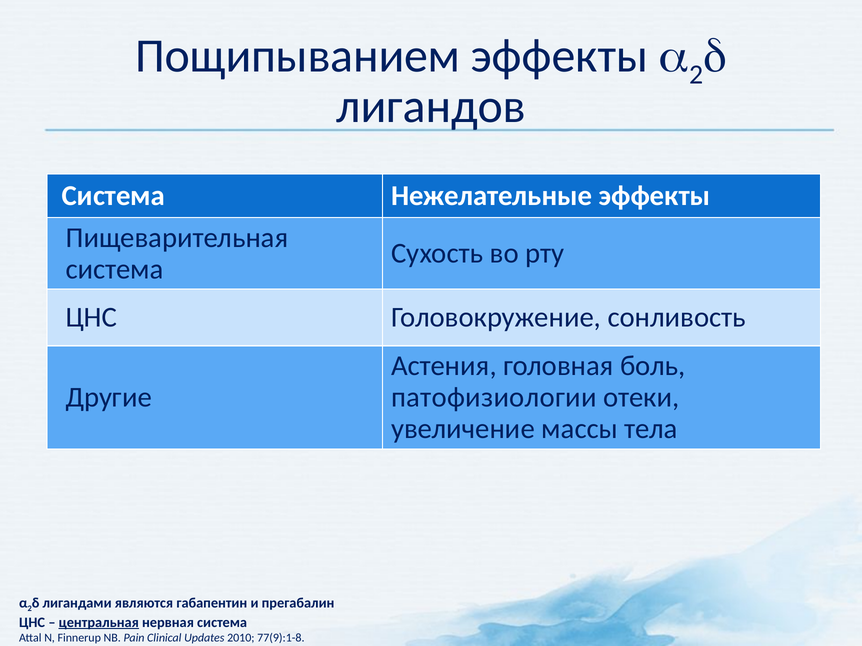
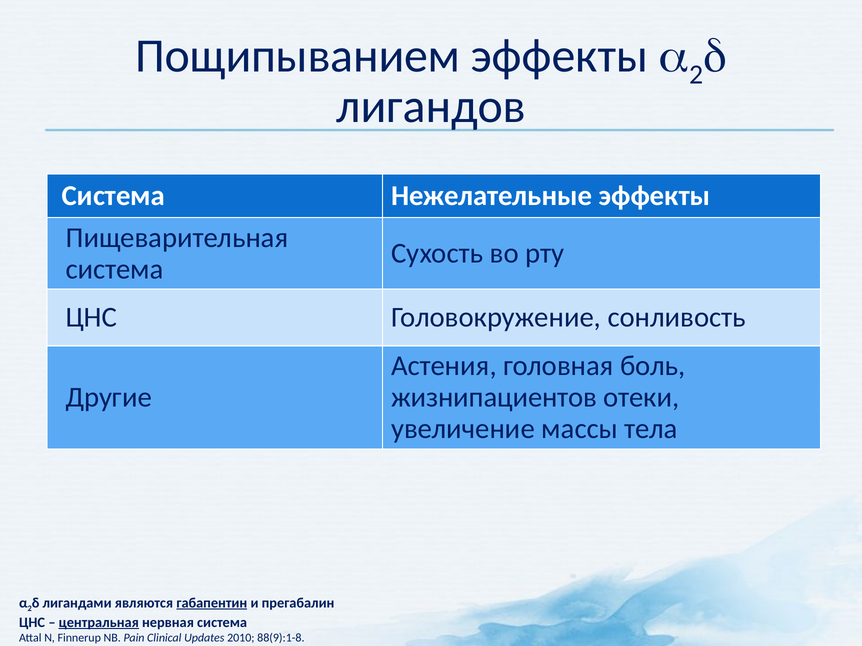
патофизиологии: патофизиологии -> жизнипациентов
габапентин underline: none -> present
77(9):1-8: 77(9):1-8 -> 88(9):1-8
